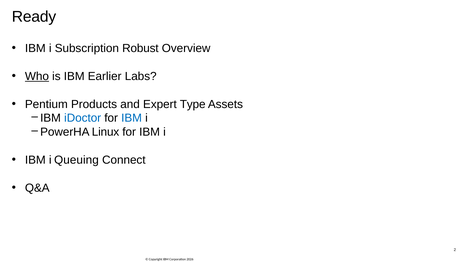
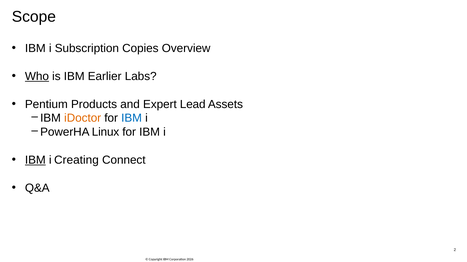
Ready: Ready -> Scope
Robust: Robust -> Copies
Type: Type -> Lead
iDoctor colour: blue -> orange
IBM at (35, 160) underline: none -> present
Queuing: Queuing -> Creating
